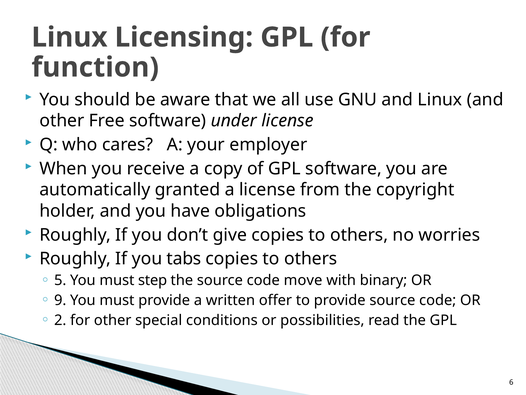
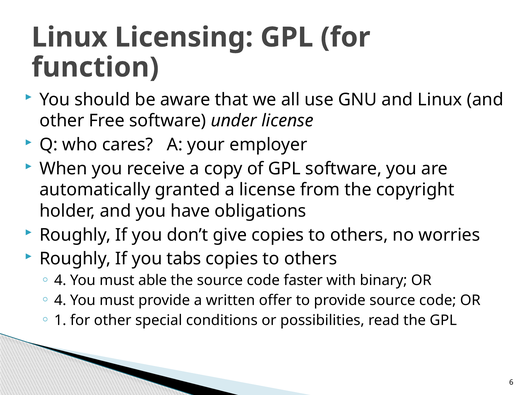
5 at (60, 280): 5 -> 4
step: step -> able
move: move -> faster
9 at (60, 300): 9 -> 4
2: 2 -> 1
